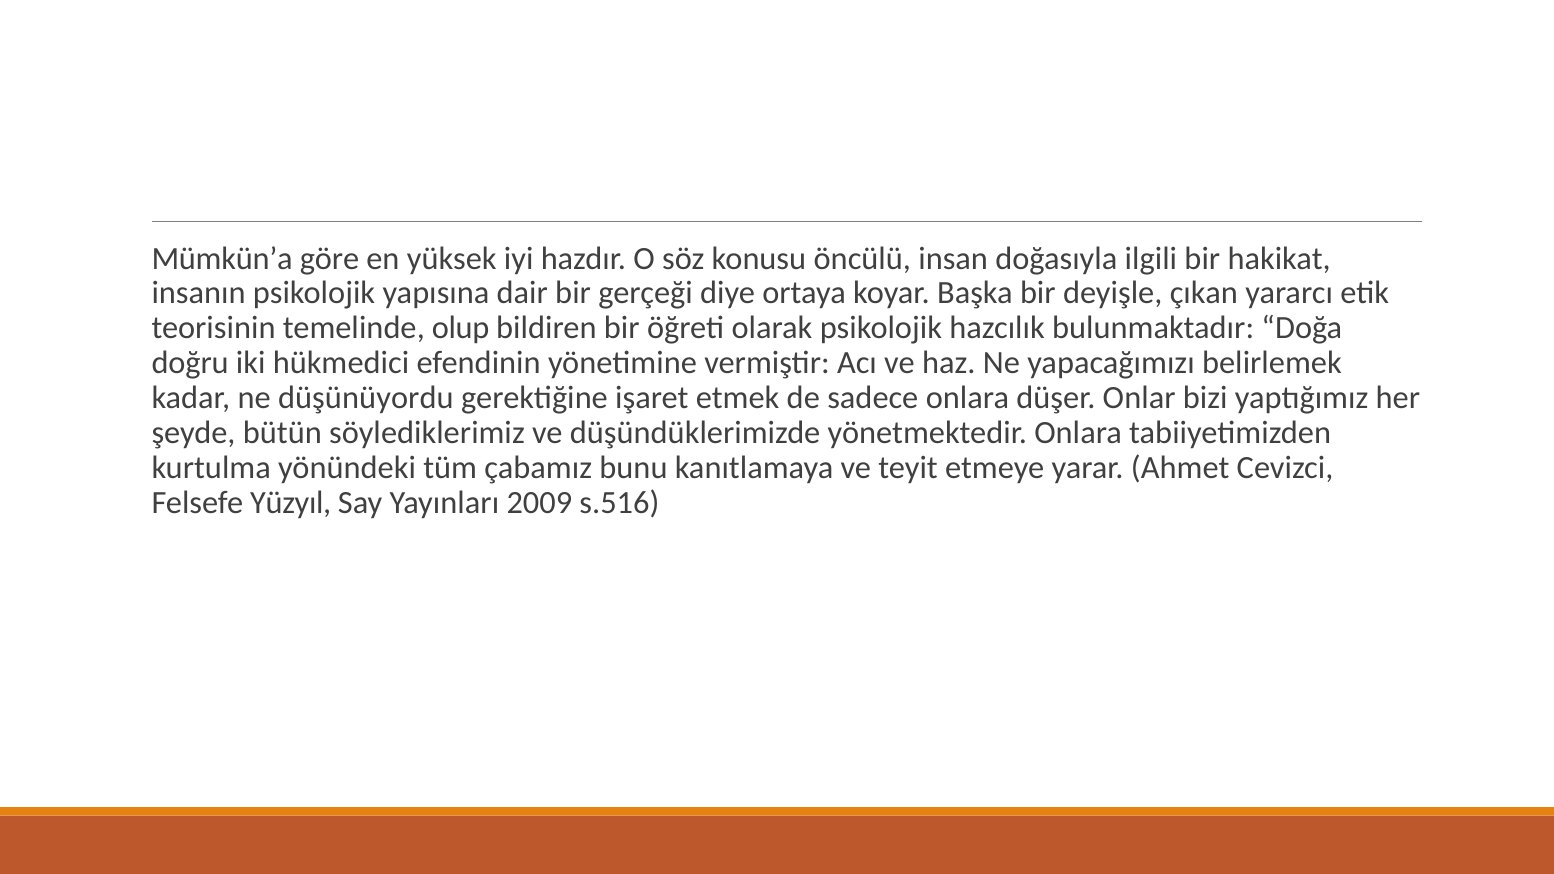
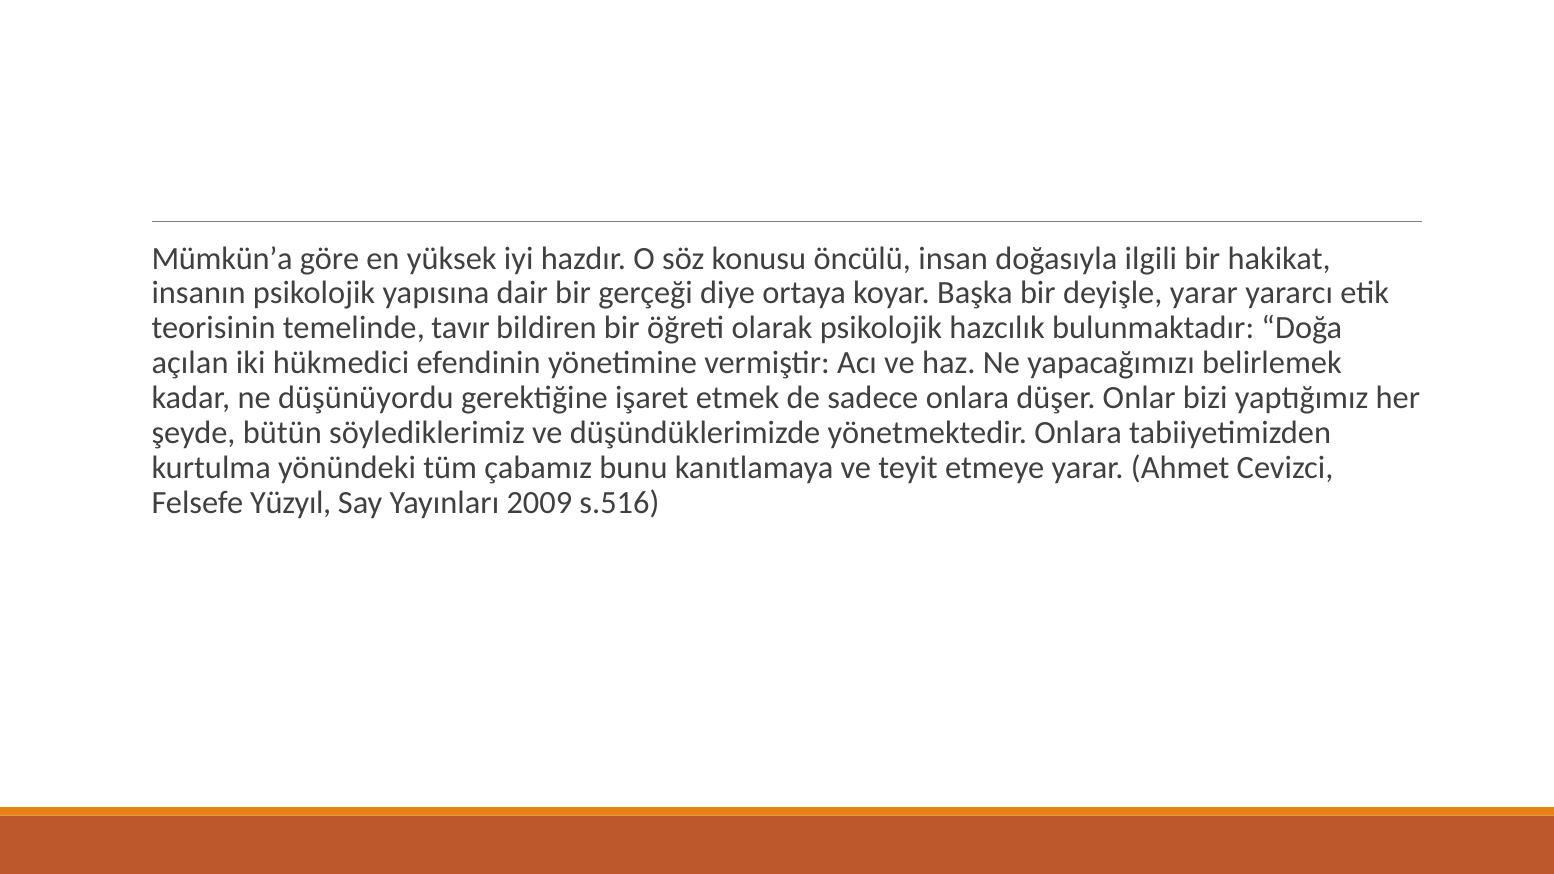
deyişle çıkan: çıkan -> yarar
olup: olup -> tavır
doğru: doğru -> açılan
